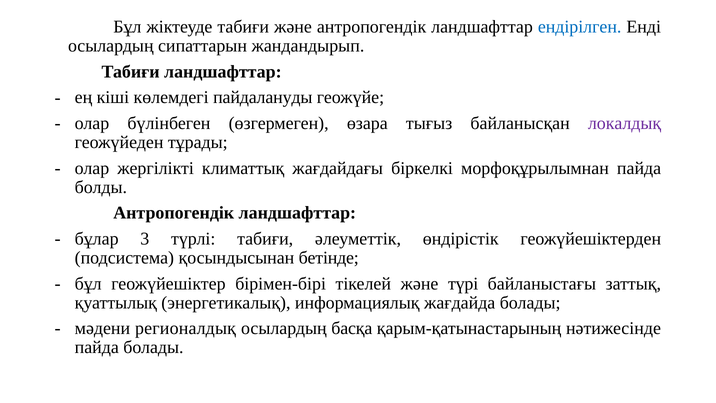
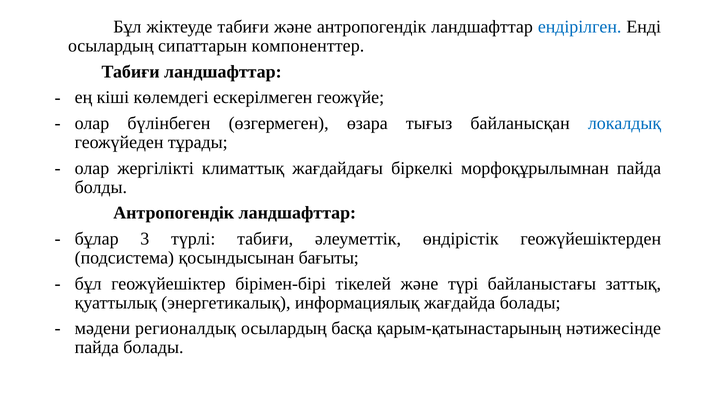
жандандырып: жандандырып -> компоненттер
пайдалануды: пайдалануды -> ескерілмеген
локалдық colour: purple -> blue
бетінде: бетінде -> бағыты
